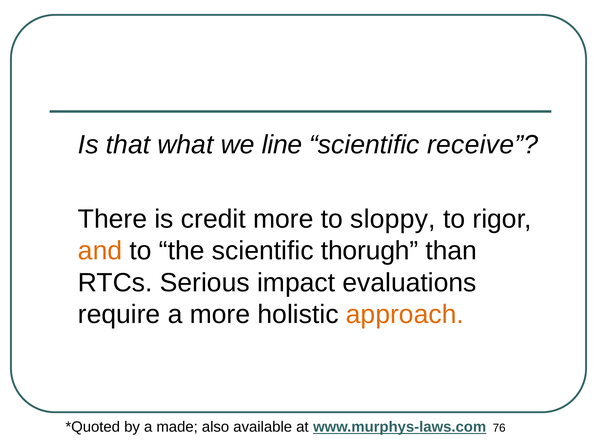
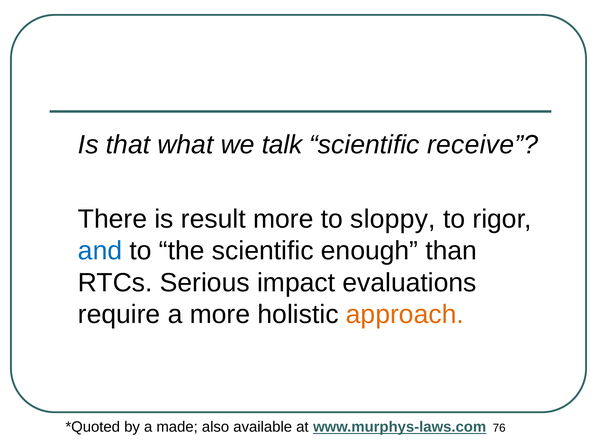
line: line -> talk
credit: credit -> result
and colour: orange -> blue
thorugh: thorugh -> enough
